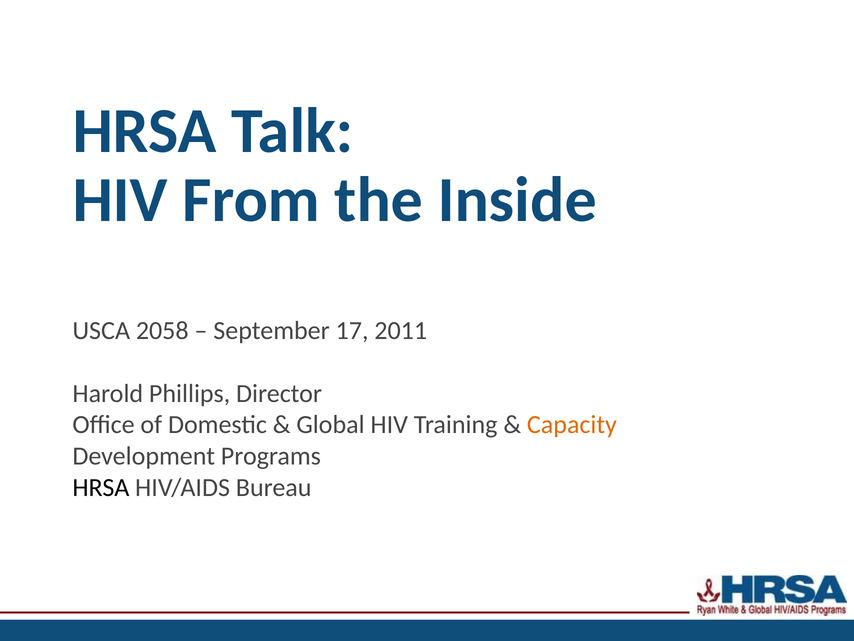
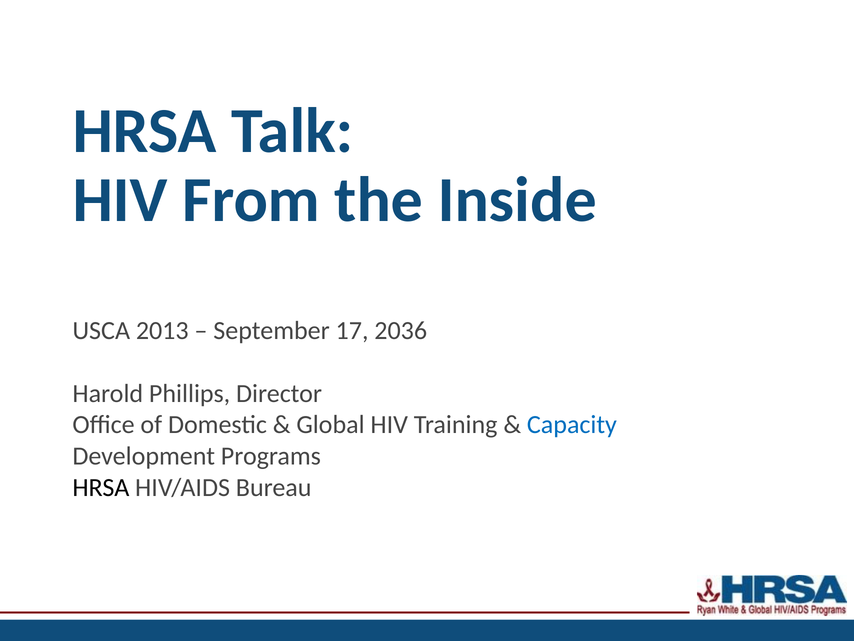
2058: 2058 -> 2013
2011: 2011 -> 2036
Capacity colour: orange -> blue
